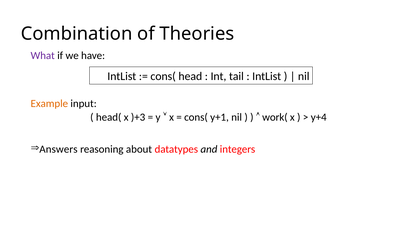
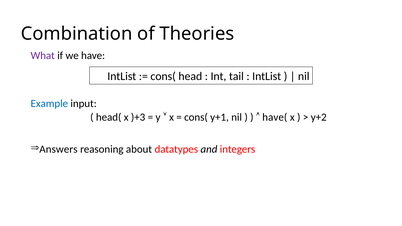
Example colour: orange -> blue
work(: work( -> have(
y+4: y+4 -> y+2
